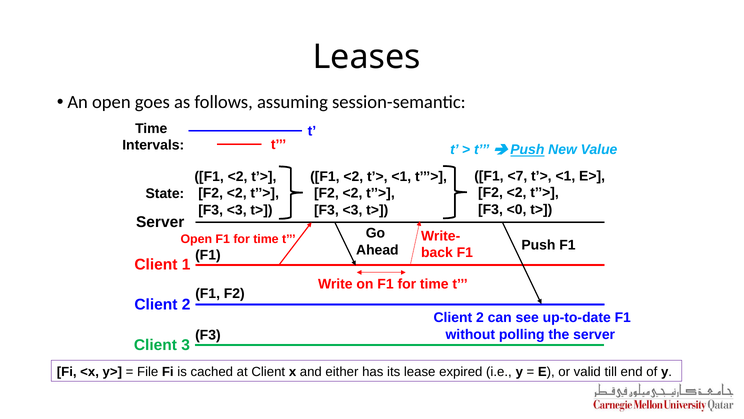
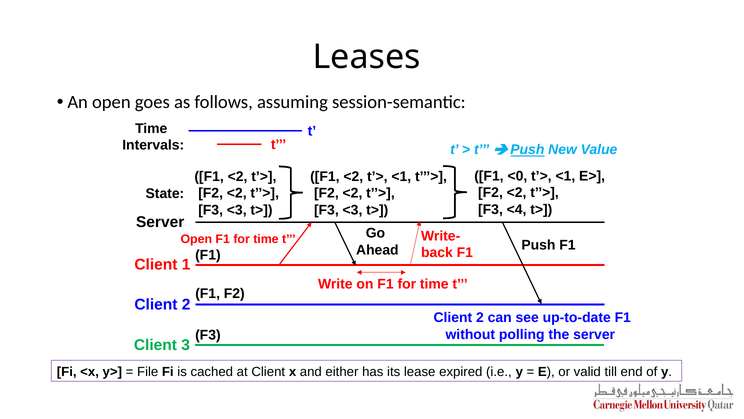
<7: <7 -> <0
<0: <0 -> <4
